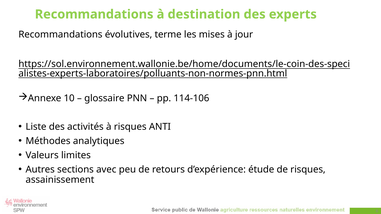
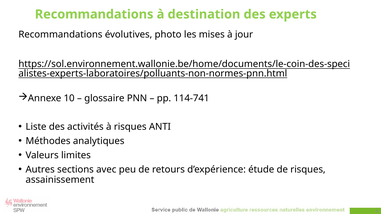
terme: terme -> photo
114-106: 114-106 -> 114-741
